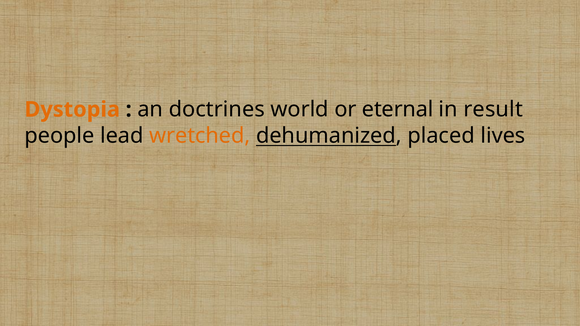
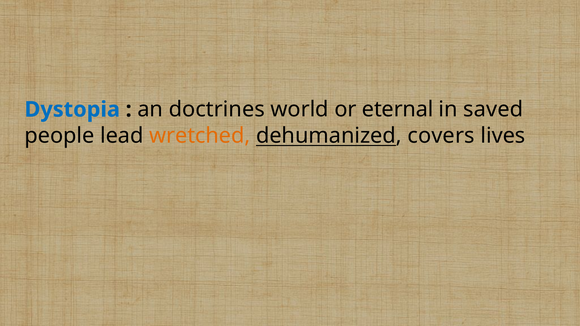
Dystopia colour: orange -> blue
result: result -> saved
placed: placed -> covers
